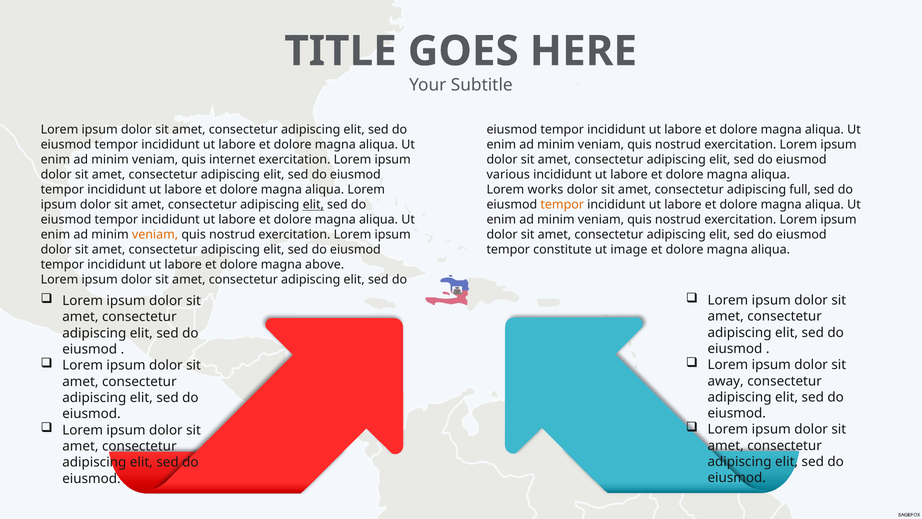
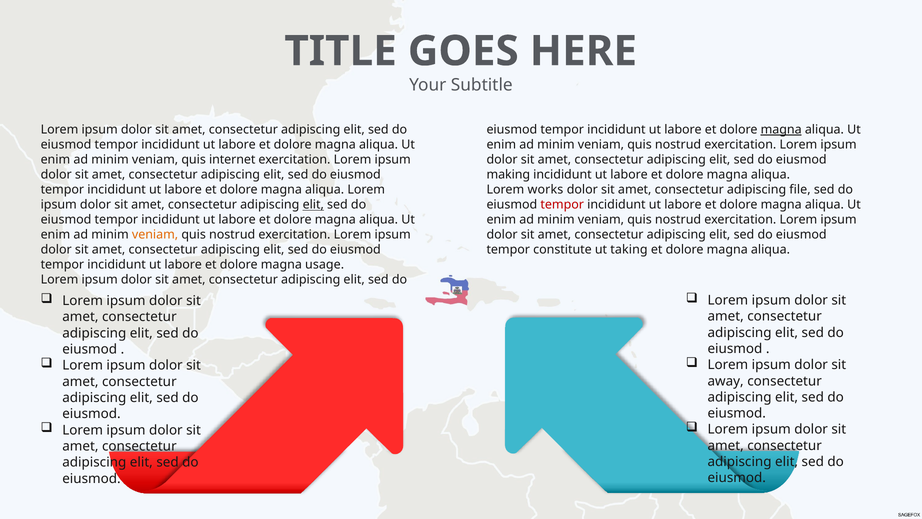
magna at (781, 130) underline: none -> present
various: various -> making
full: full -> file
tempor at (562, 205) colour: orange -> red
image: image -> taking
above: above -> usage
